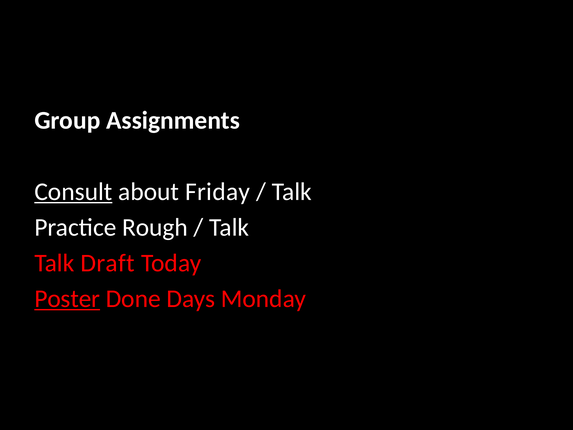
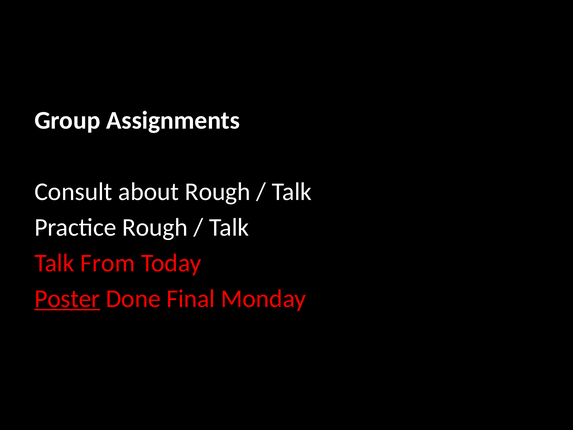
Consult underline: present -> none
about Friday: Friday -> Rough
Draft: Draft -> From
Days: Days -> Final
